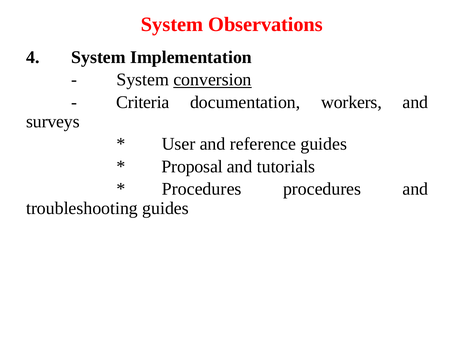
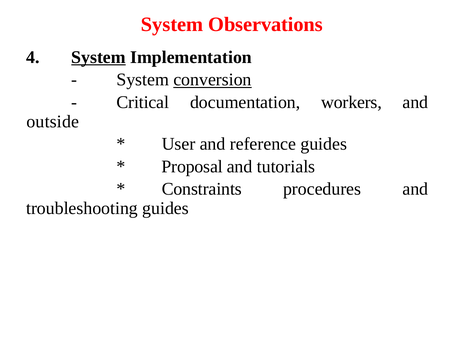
System at (99, 57) underline: none -> present
Criteria: Criteria -> Critical
surveys: surveys -> outside
Procedures at (202, 189): Procedures -> Constraints
